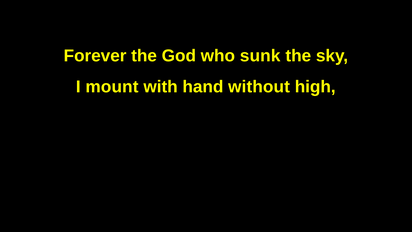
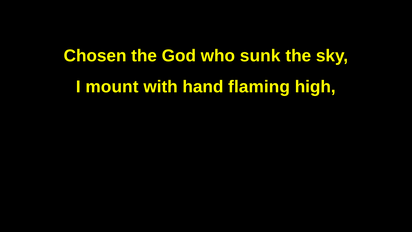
Forever: Forever -> Chosen
without: without -> flaming
